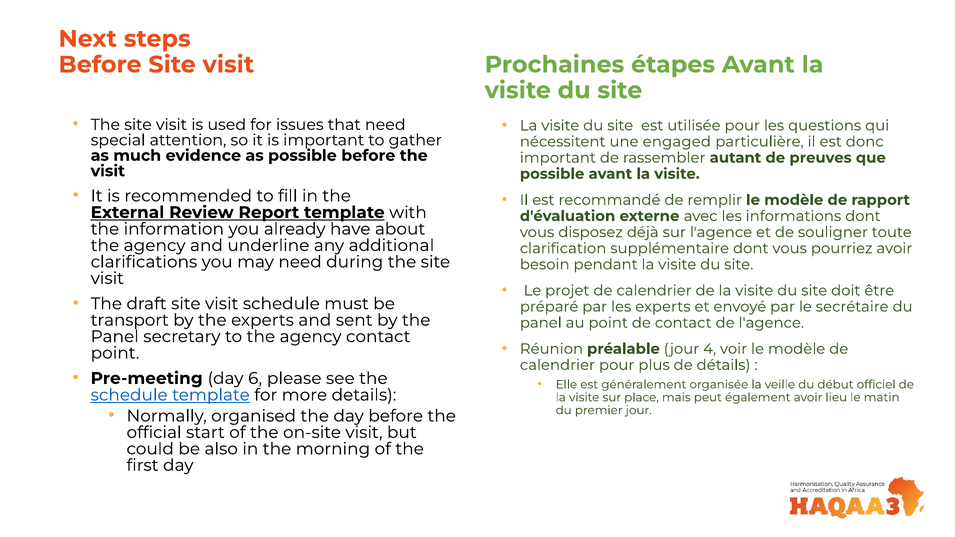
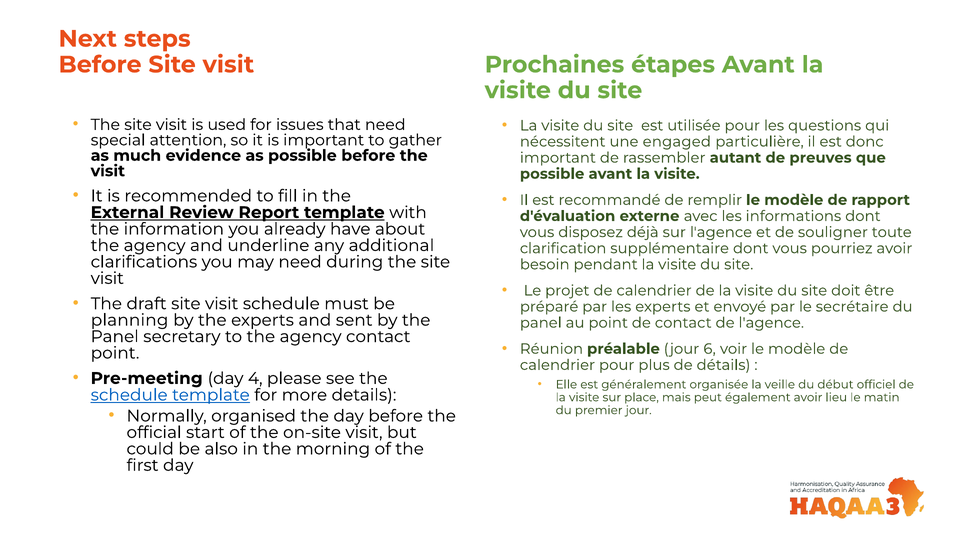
transport: transport -> planning
4: 4 -> 6
6: 6 -> 4
